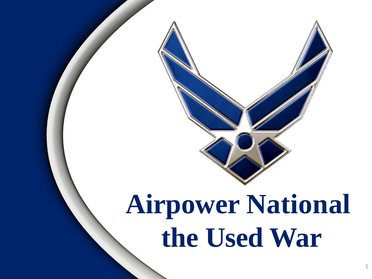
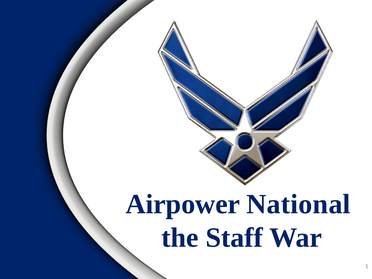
Used: Used -> Staff
